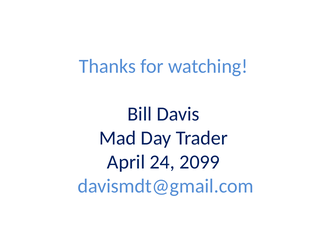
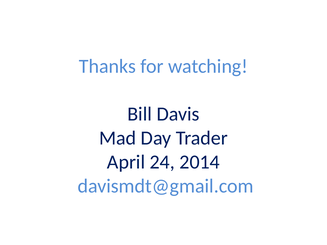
2099: 2099 -> 2014
